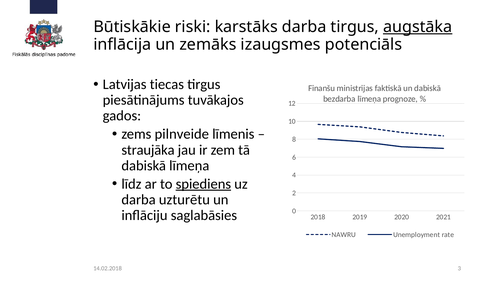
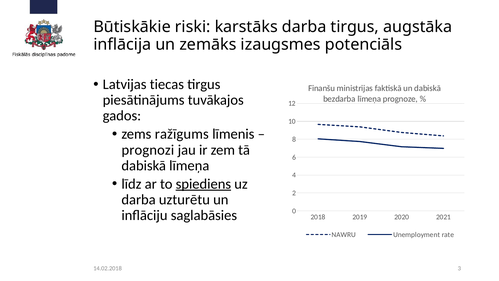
augstāka underline: present -> none
pilnveide: pilnveide -> ražīgums
straujāka: straujāka -> prognozi
